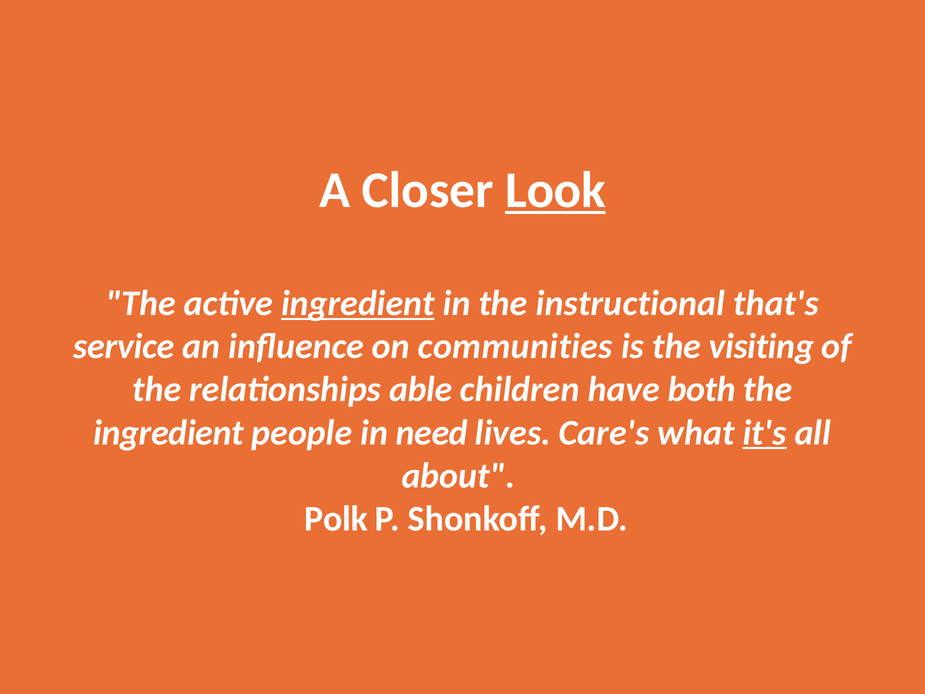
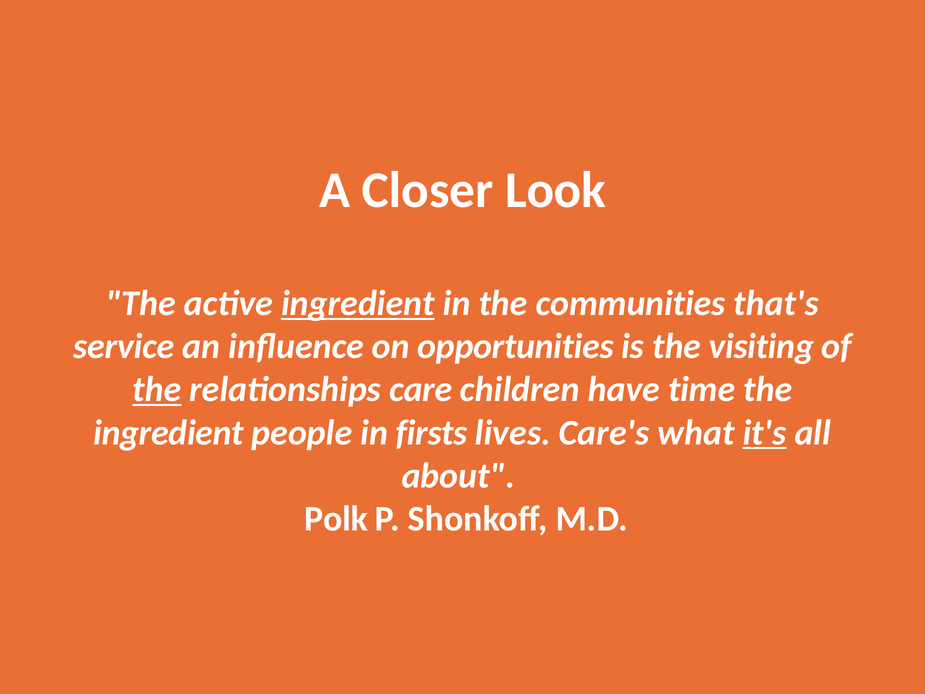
Look underline: present -> none
instructional: instructional -> communities
communities: communities -> opportunities
the at (157, 389) underline: none -> present
able: able -> care
both: both -> time
need: need -> firsts
